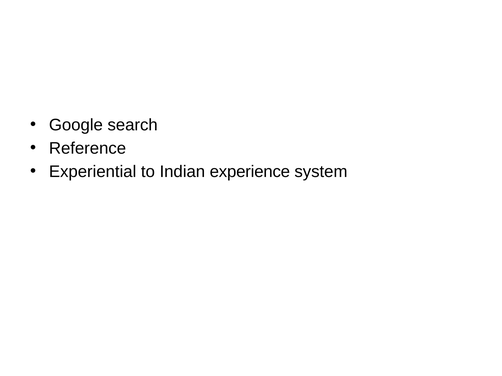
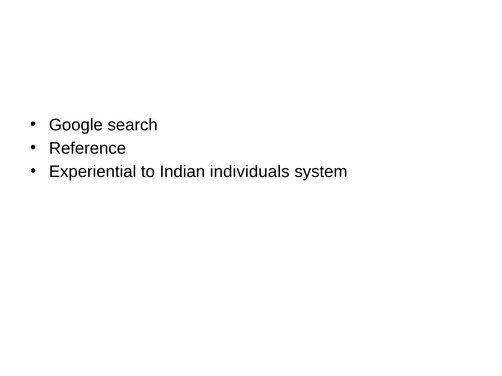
experience: experience -> individuals
